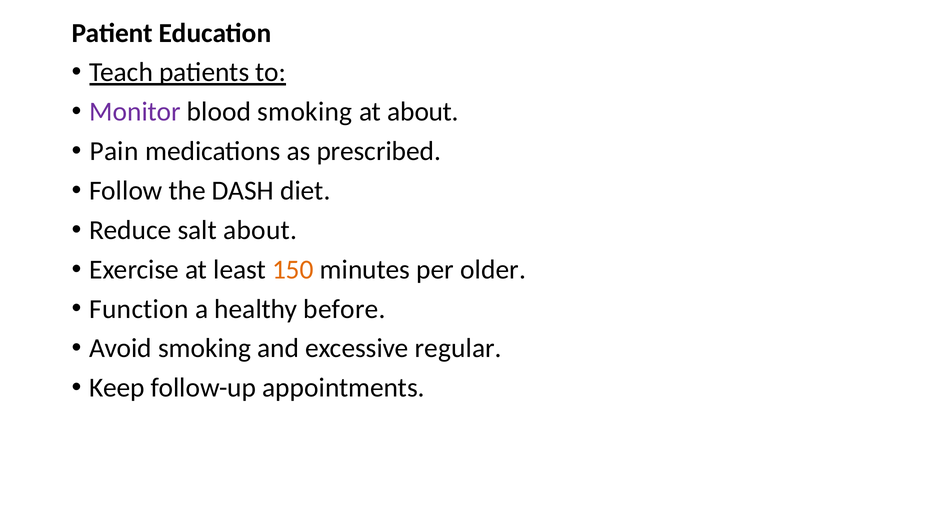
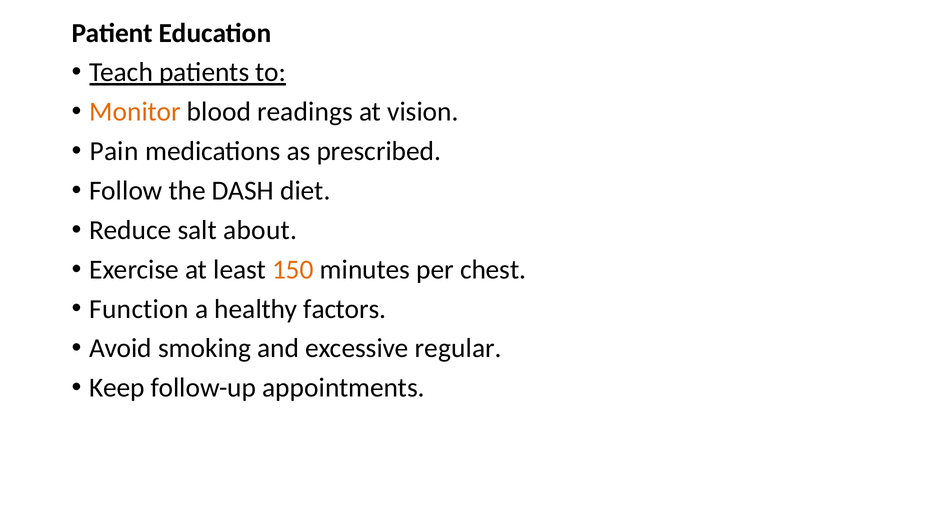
Monitor colour: purple -> orange
blood smoking: smoking -> readings
at about: about -> vision
older: older -> chest
before: before -> factors
